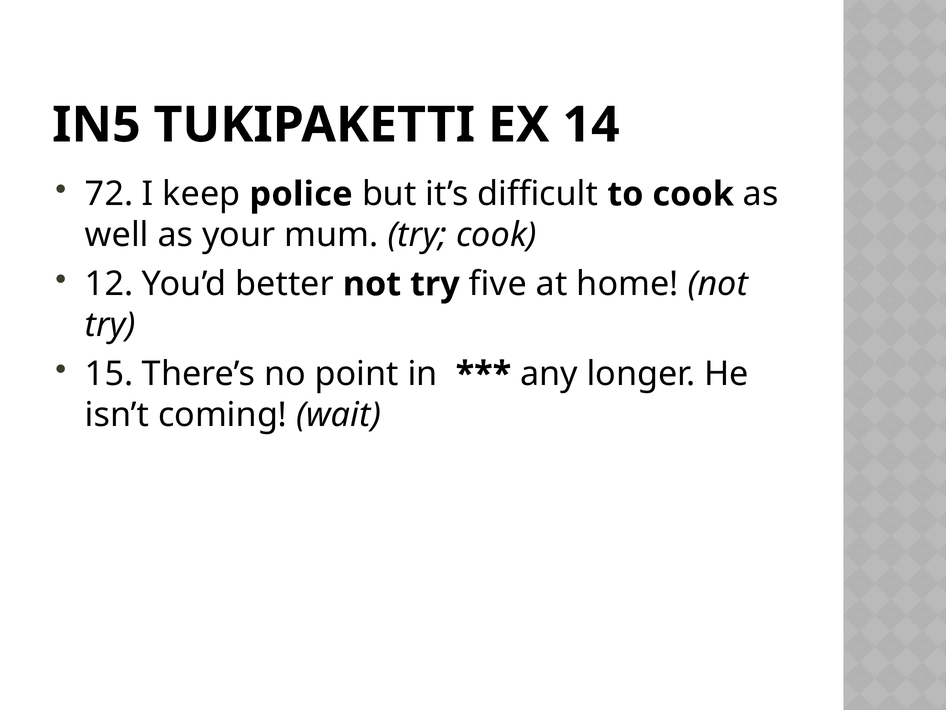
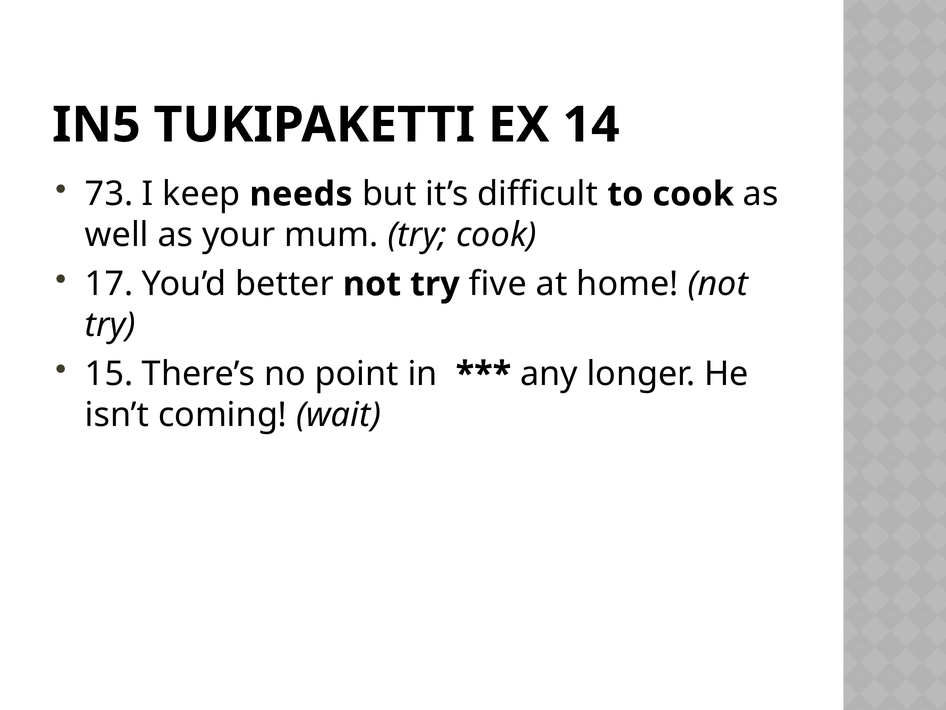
72: 72 -> 73
police: police -> needs
12: 12 -> 17
